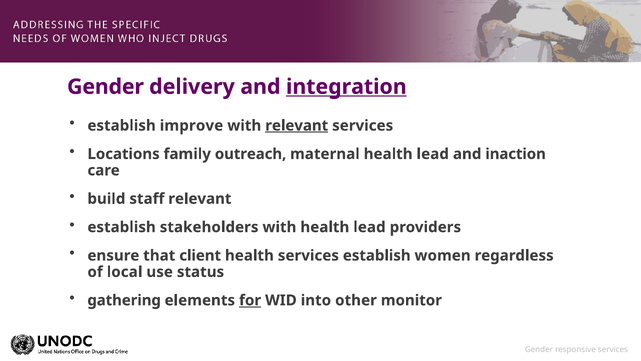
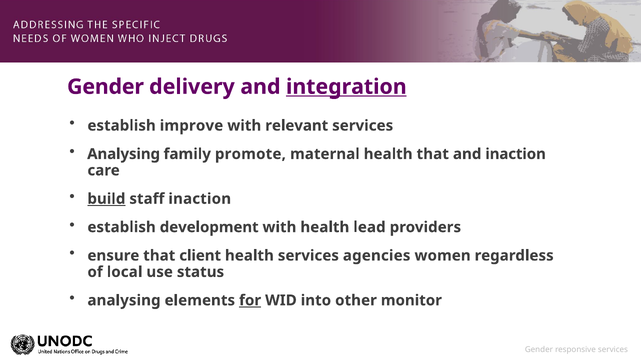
relevant at (297, 125) underline: present -> none
Locations at (124, 154): Locations -> Analysing
outreach: outreach -> promote
maternal health lead: lead -> that
build underline: none -> present
staff relevant: relevant -> inaction
stakeholders: stakeholders -> development
services establish: establish -> agencies
gathering at (124, 300): gathering -> analysing
